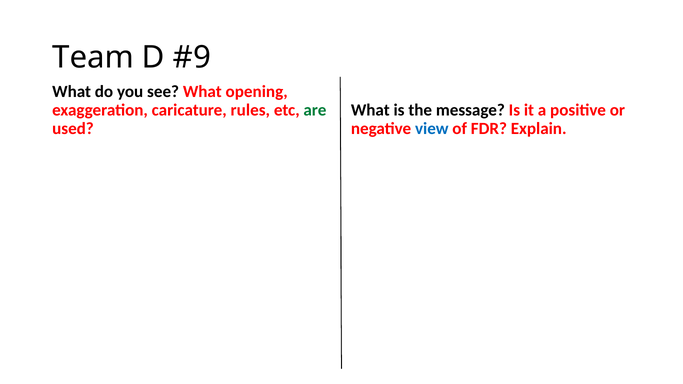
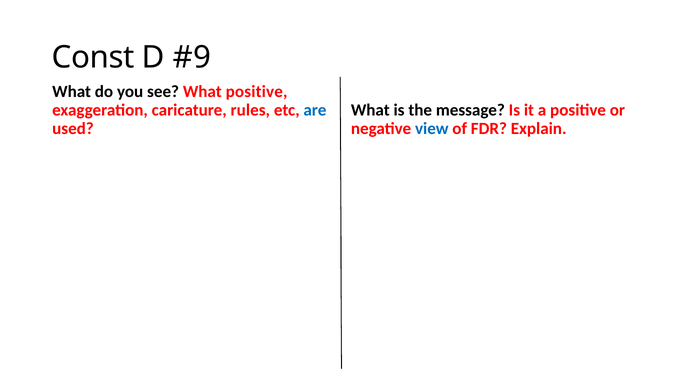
Team: Team -> Const
What opening: opening -> positive
are colour: green -> blue
